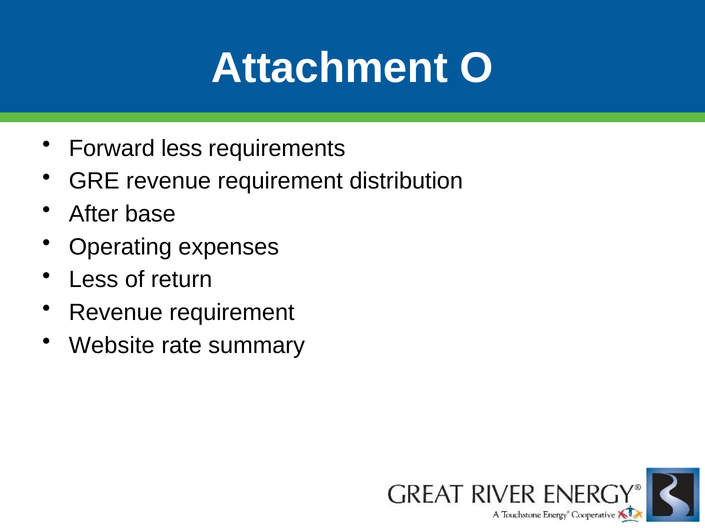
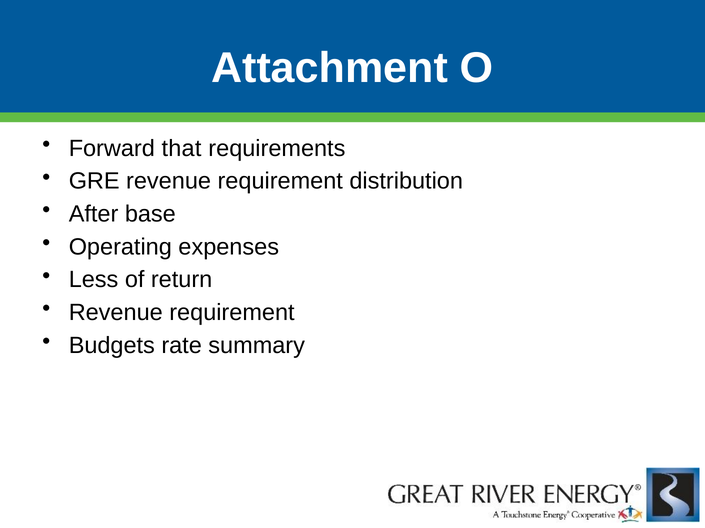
Forward less: less -> that
Website: Website -> Budgets
